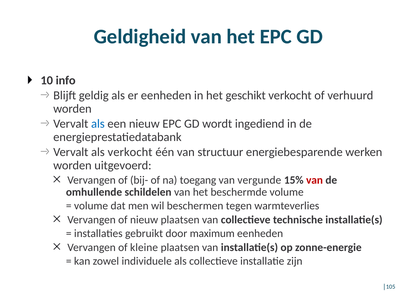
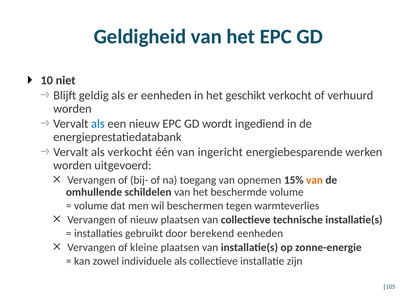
info: info -> niet
structuur: structuur -> ingericht
vergunde: vergunde -> opnemen
van at (315, 180) colour: red -> orange
maximum: maximum -> berekend
